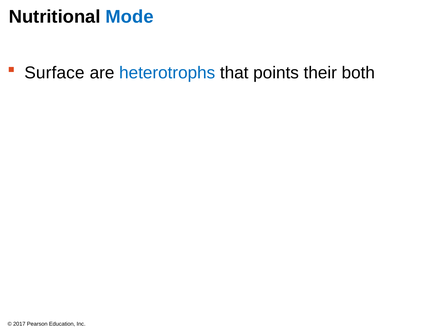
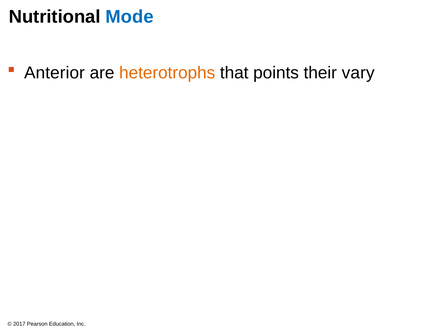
Surface: Surface -> Anterior
heterotrophs colour: blue -> orange
both: both -> vary
